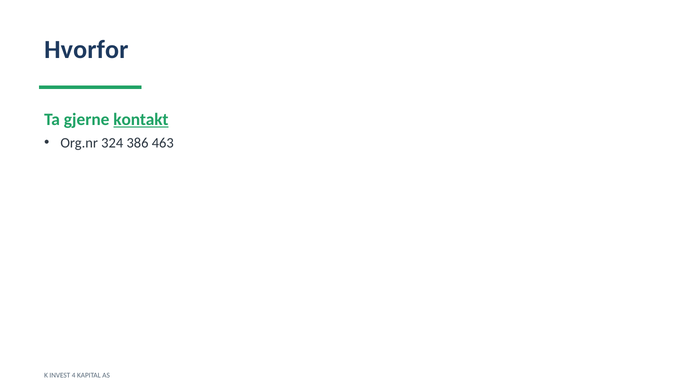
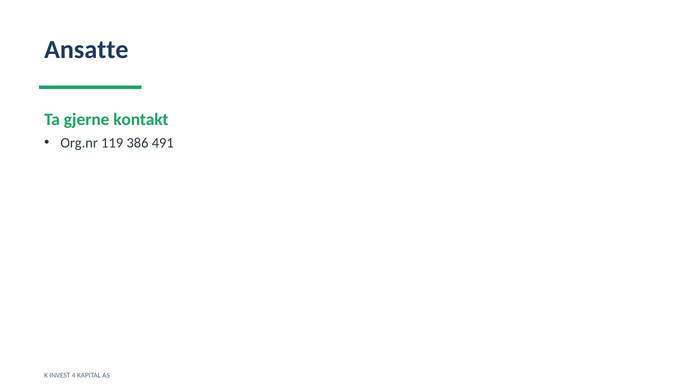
Hvorfor: Hvorfor -> Ansatte
kontakt underline: present -> none
324: 324 -> 119
463: 463 -> 491
